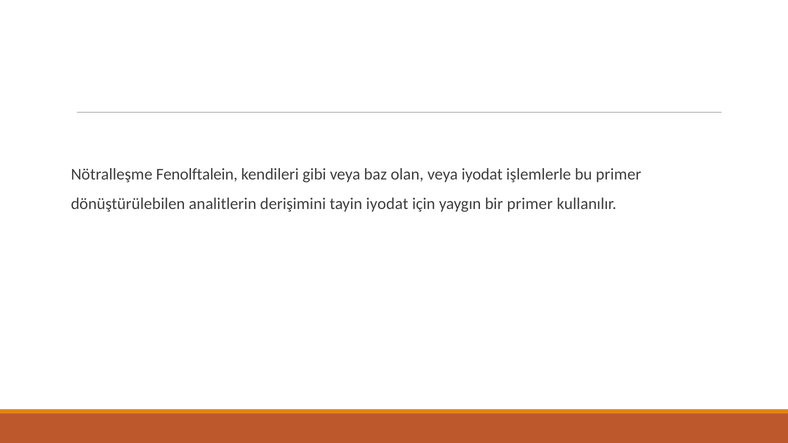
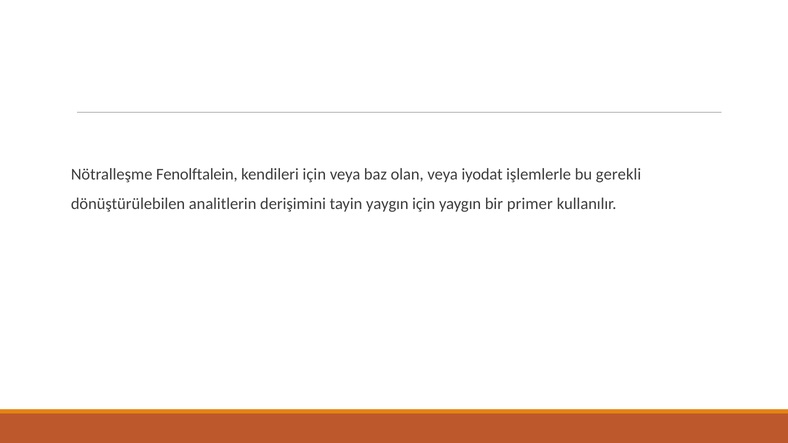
kendileri gibi: gibi -> için
bu primer: primer -> gerekli
tayin iyodat: iyodat -> yaygın
